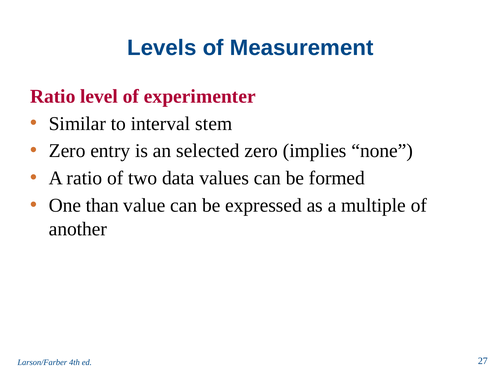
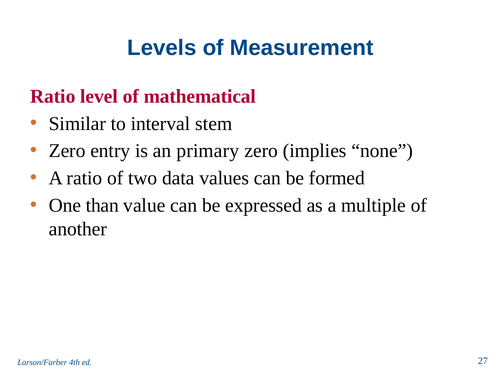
experimenter: experimenter -> mathematical
selected: selected -> primary
